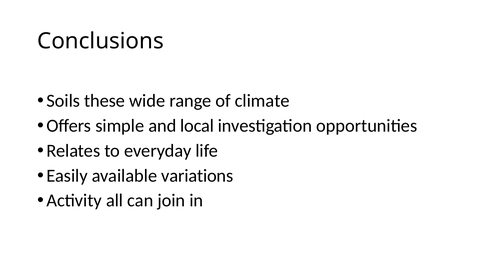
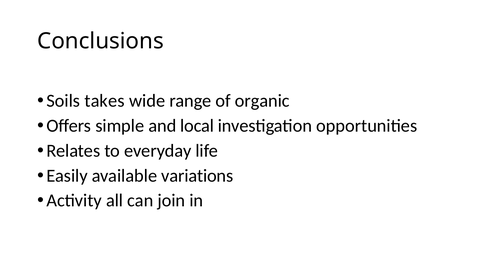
these: these -> takes
climate: climate -> organic
